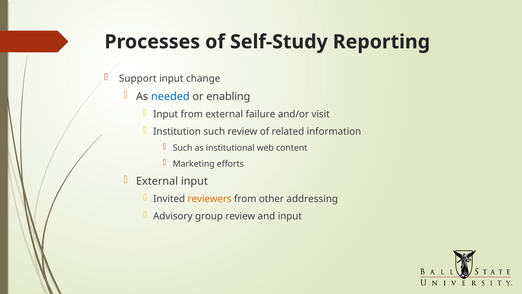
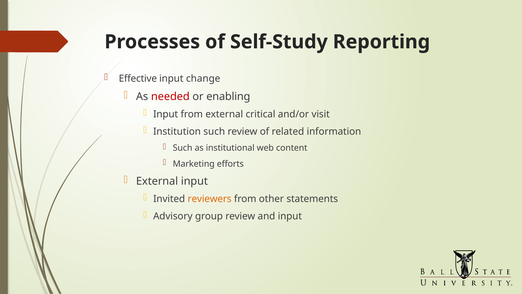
Support: Support -> Effective
needed colour: blue -> red
failure: failure -> critical
addressing: addressing -> statements
